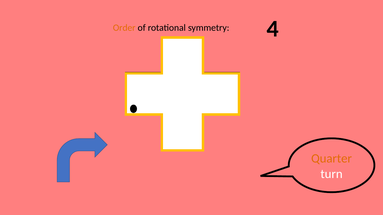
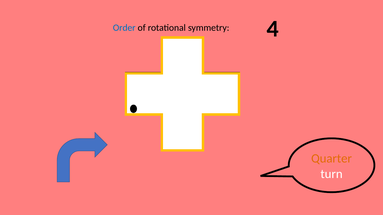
Order colour: orange -> blue
